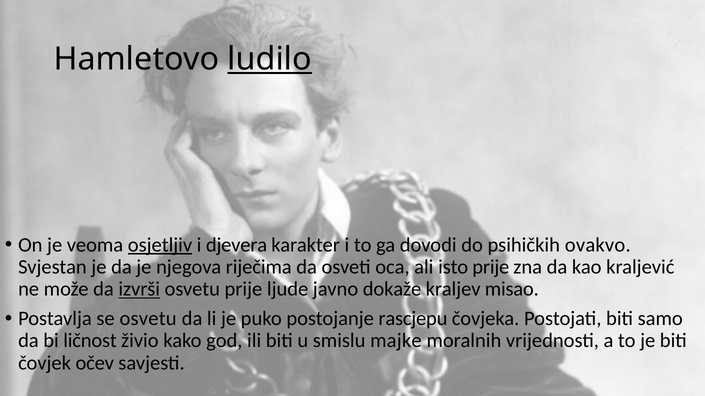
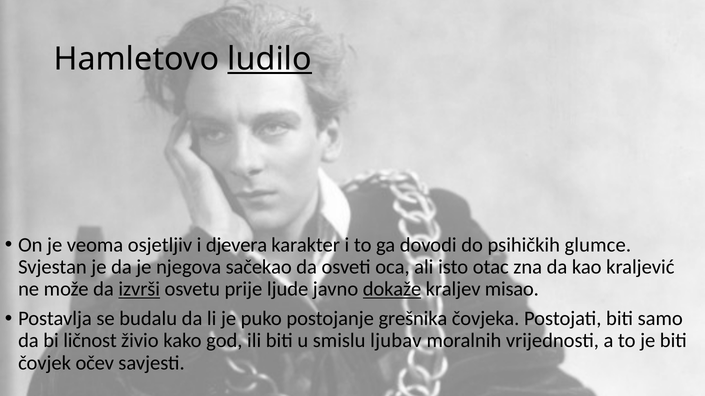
osjetljiv underline: present -> none
ovakvo: ovakvo -> glumce
riječima: riječima -> sačekao
isto prije: prije -> otac
dokaže underline: none -> present
se osvetu: osvetu -> budalu
rascjepu: rascjepu -> grešnika
majke: majke -> ljubav
